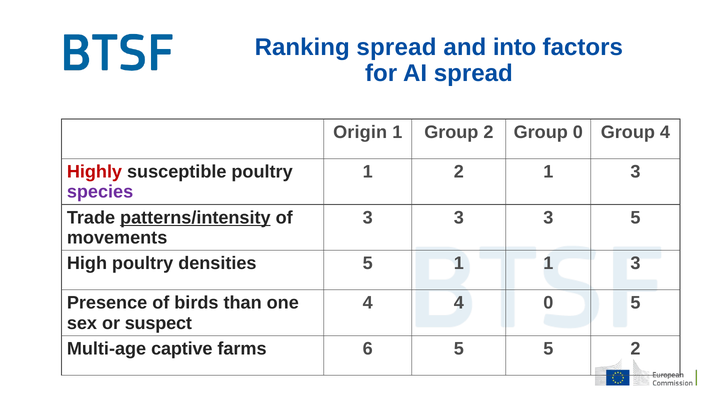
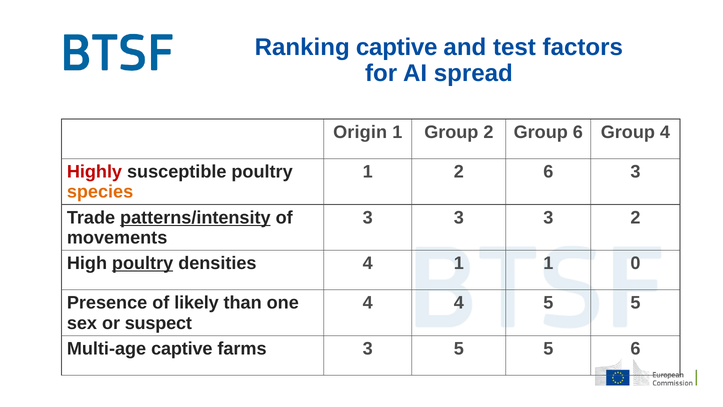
Ranking spread: spread -> captive
into: into -> test
Group 0: 0 -> 6
2 1: 1 -> 6
species colour: purple -> orange
3 5: 5 -> 2
poultry at (143, 263) underline: none -> present
densities 5: 5 -> 4
1 1 3: 3 -> 0
birds: birds -> likely
4 0: 0 -> 5
farms 6: 6 -> 3
5 2: 2 -> 6
